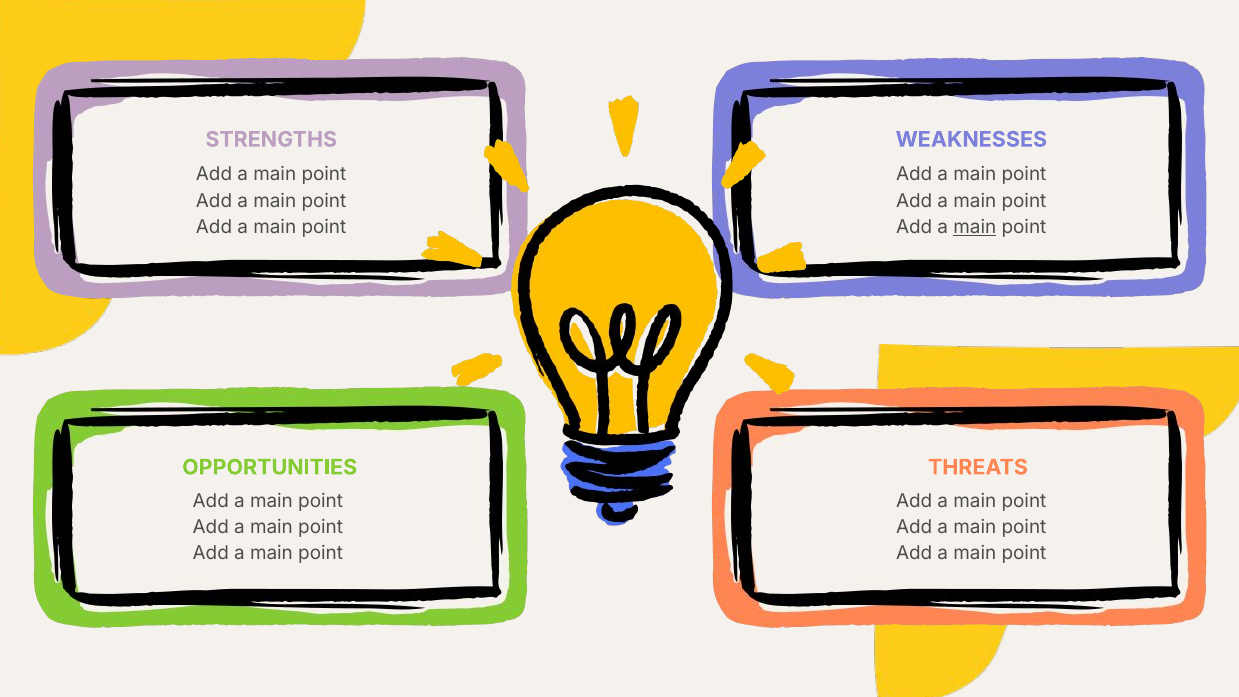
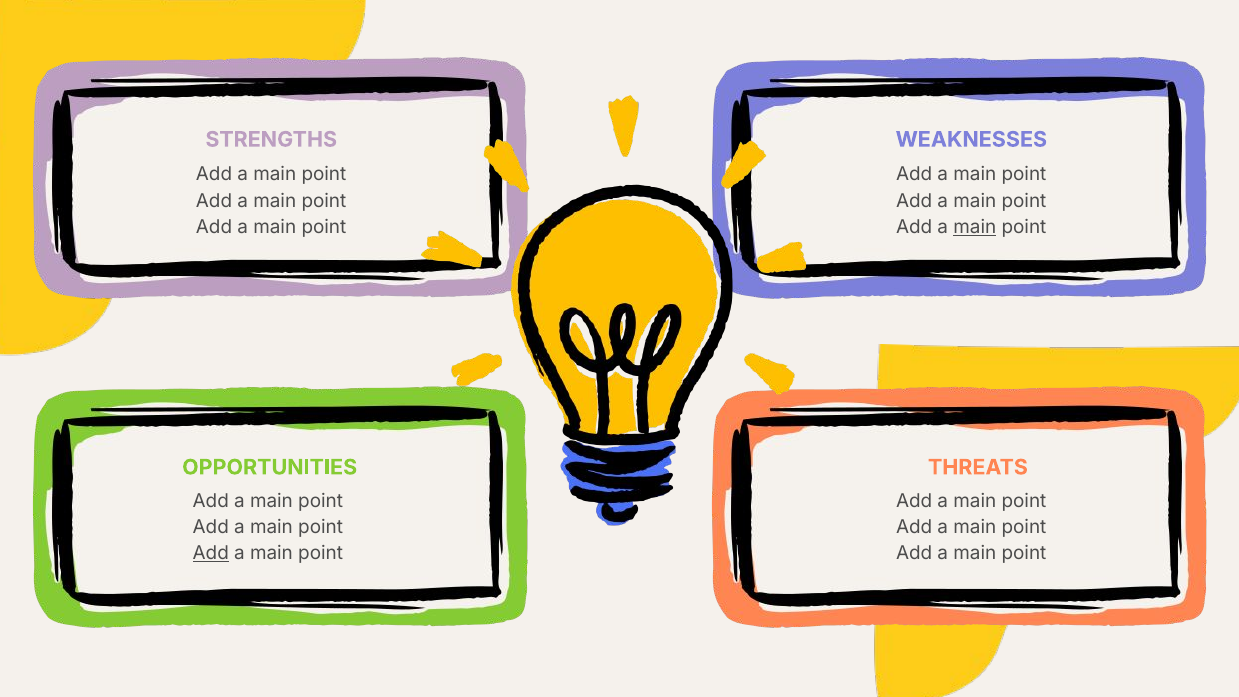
Add at (211, 554) underline: none -> present
